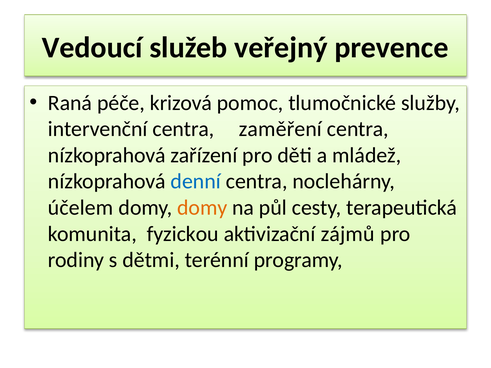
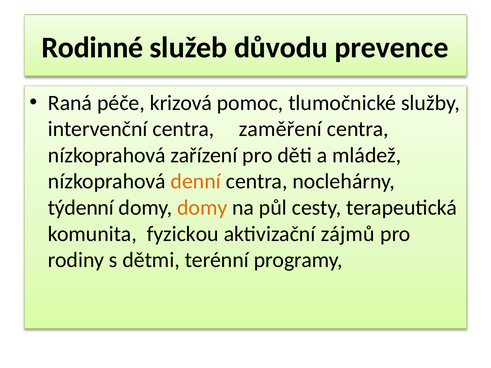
Vedoucí: Vedoucí -> Rodinné
veřejný: veřejný -> důvodu
denní colour: blue -> orange
účelem: účelem -> týdenní
